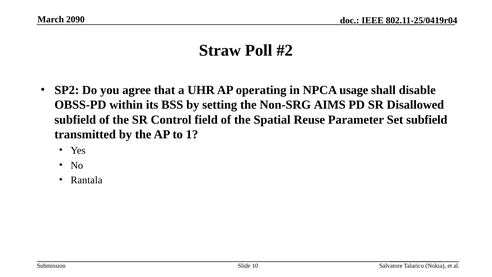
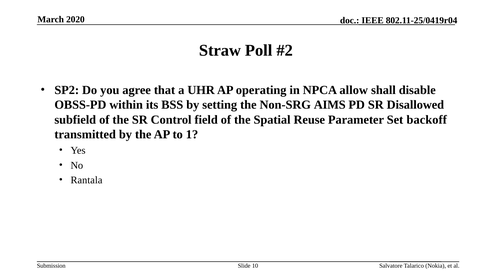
2090: 2090 -> 2020
usage: usage -> allow
Set subfield: subfield -> backoff
